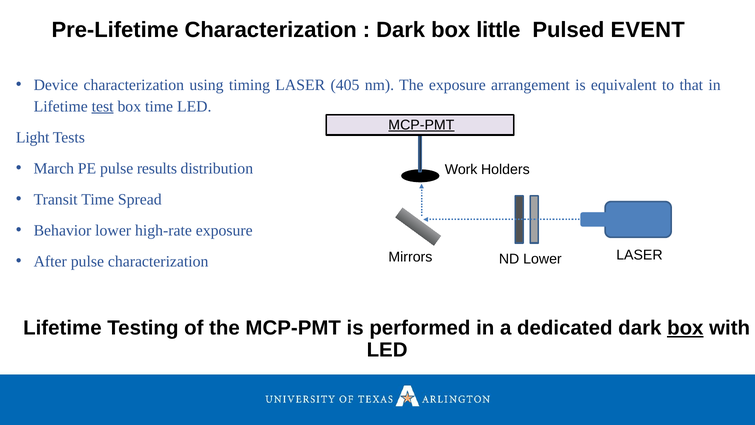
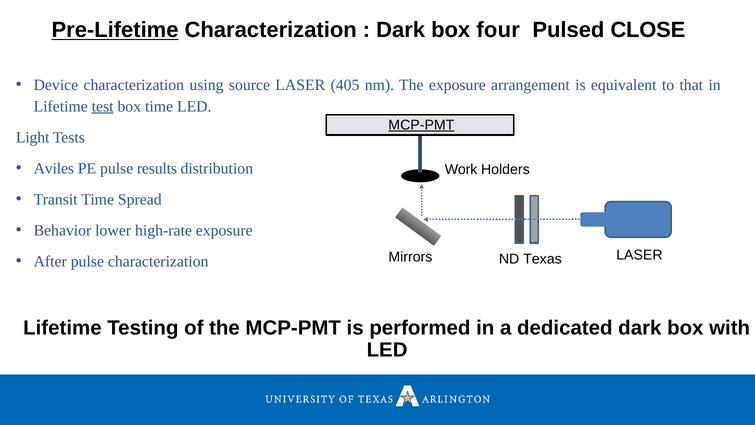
Pre-Lifetime underline: none -> present
little: little -> four
EVENT: EVENT -> CLOSE
timing: timing -> source
March: March -> Aviles
ND Lower: Lower -> Texas
box at (685, 328) underline: present -> none
